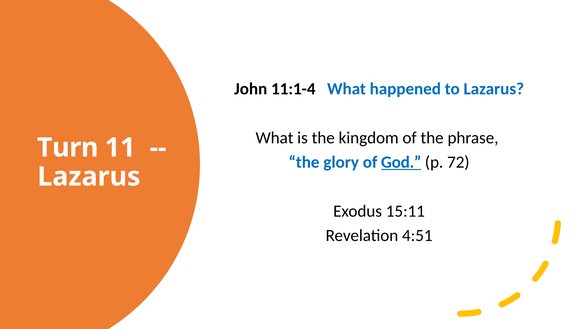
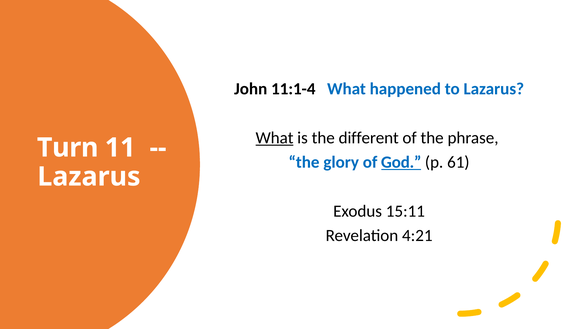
What at (275, 138) underline: none -> present
kingdom: kingdom -> different
72: 72 -> 61
4:51: 4:51 -> 4:21
